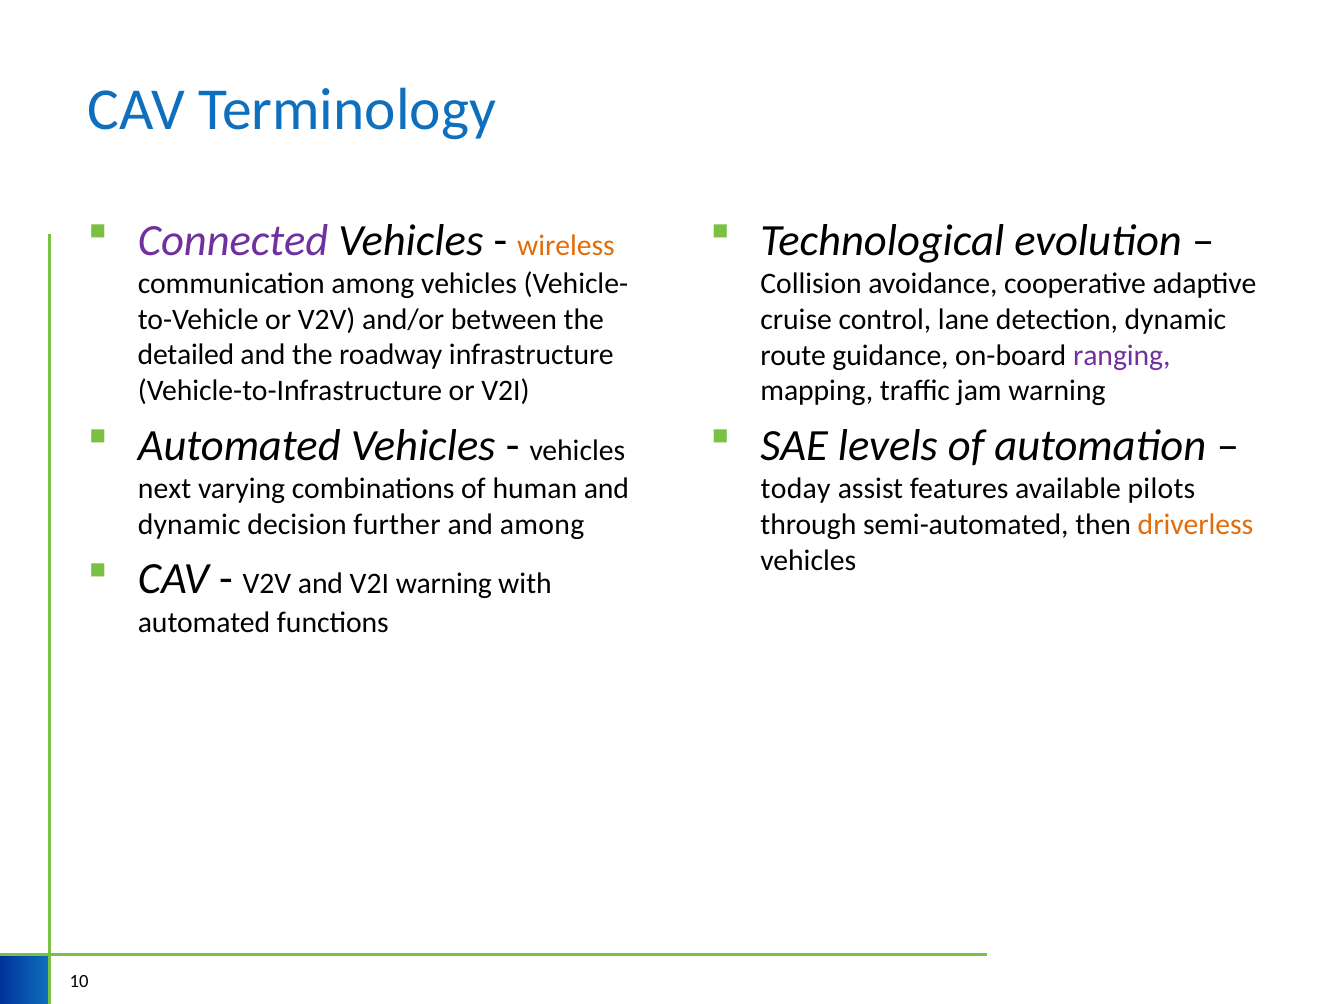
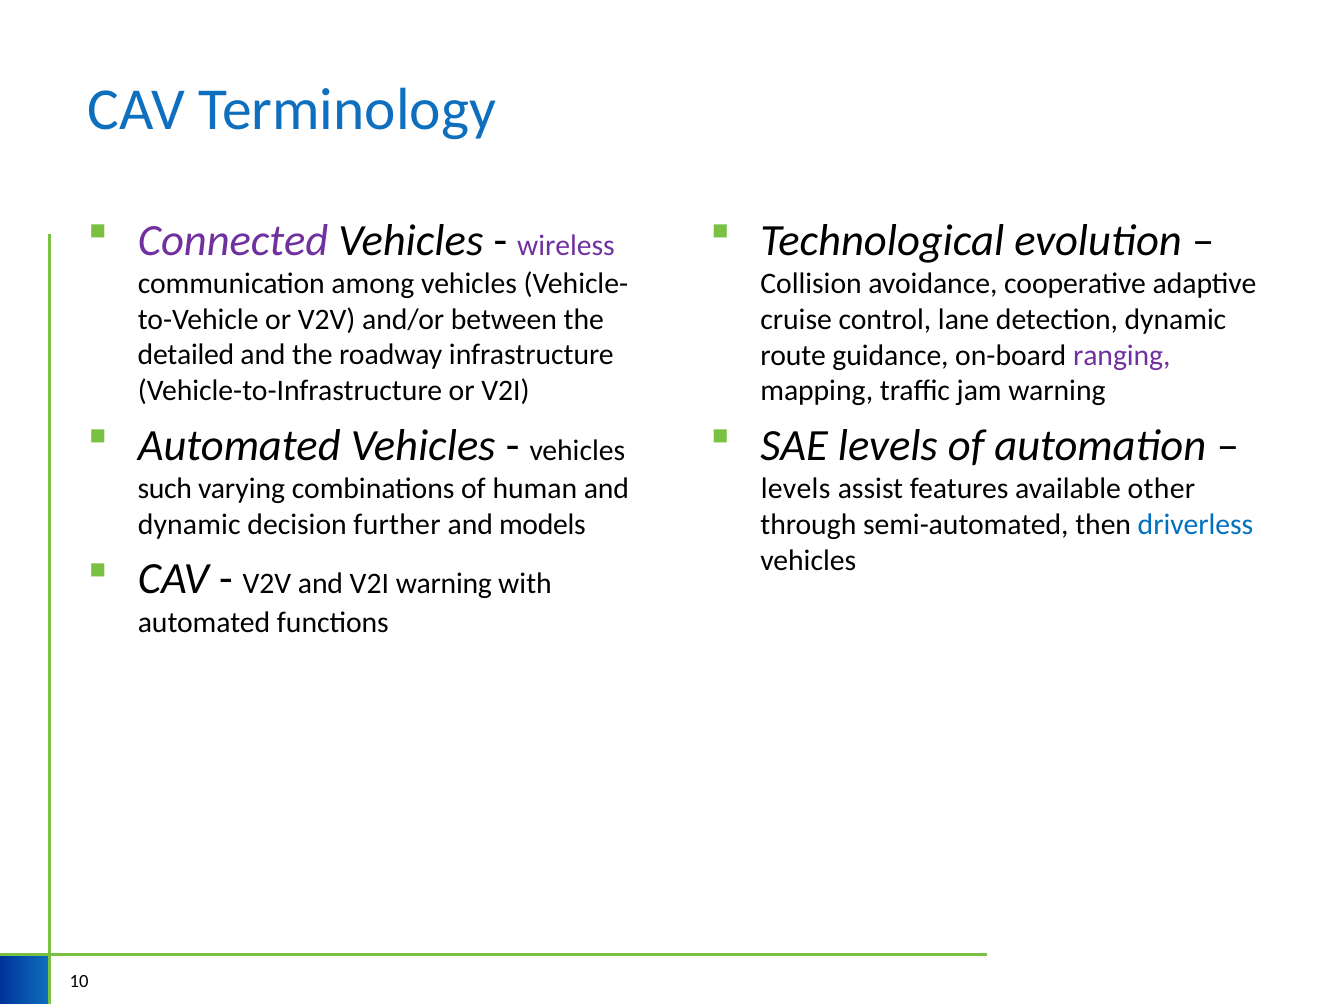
wireless colour: orange -> purple
next: next -> such
today at (796, 489): today -> levels
pilots: pilots -> other
and among: among -> models
driverless colour: orange -> blue
